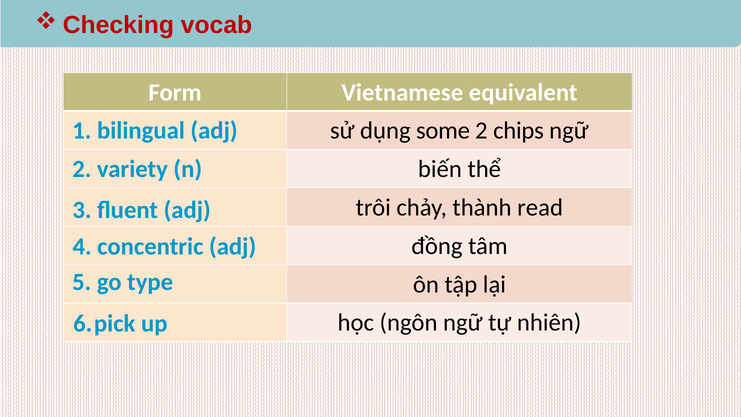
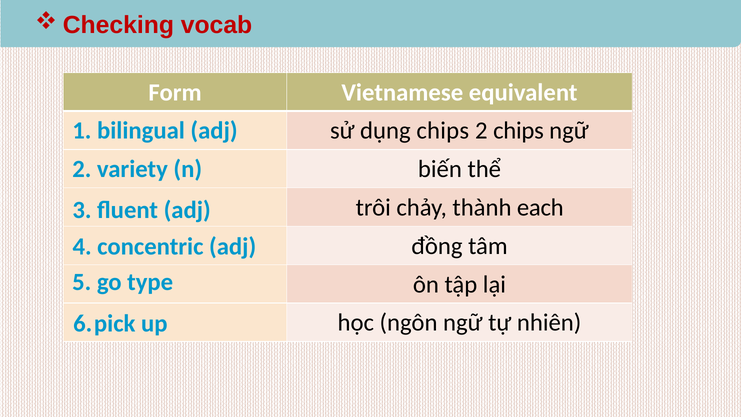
dụng some: some -> chips
read: read -> each
